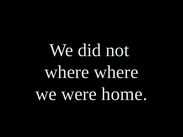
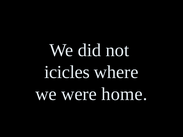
where at (67, 72): where -> icicles
